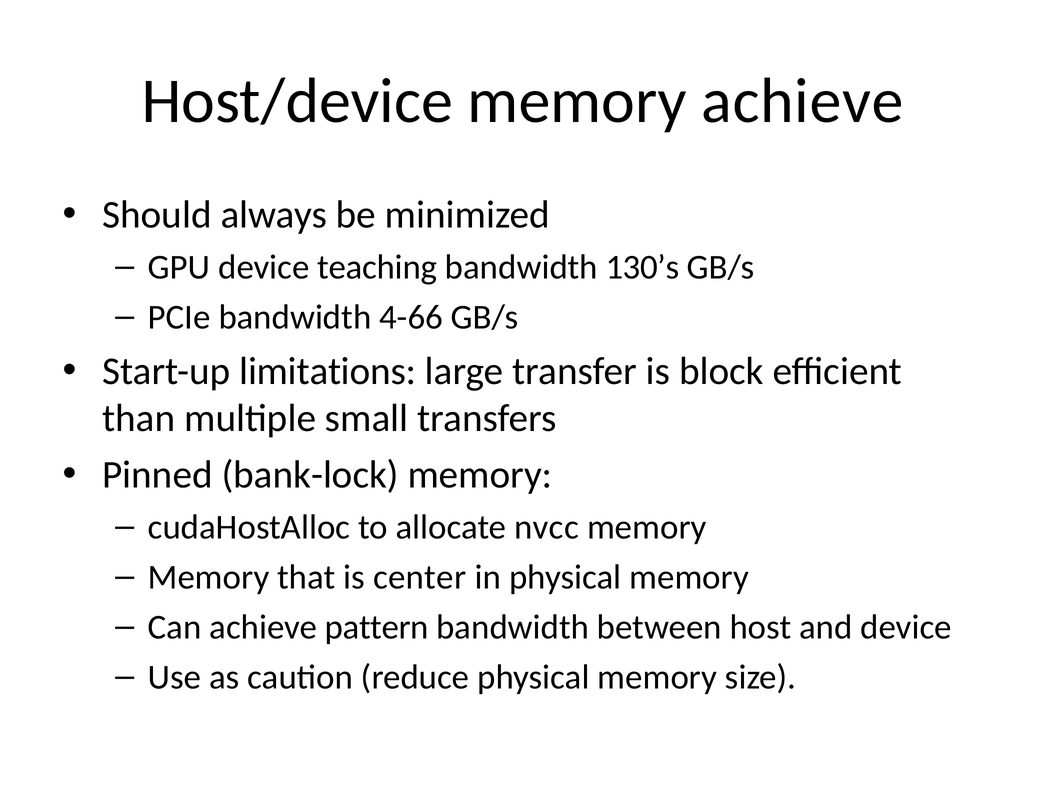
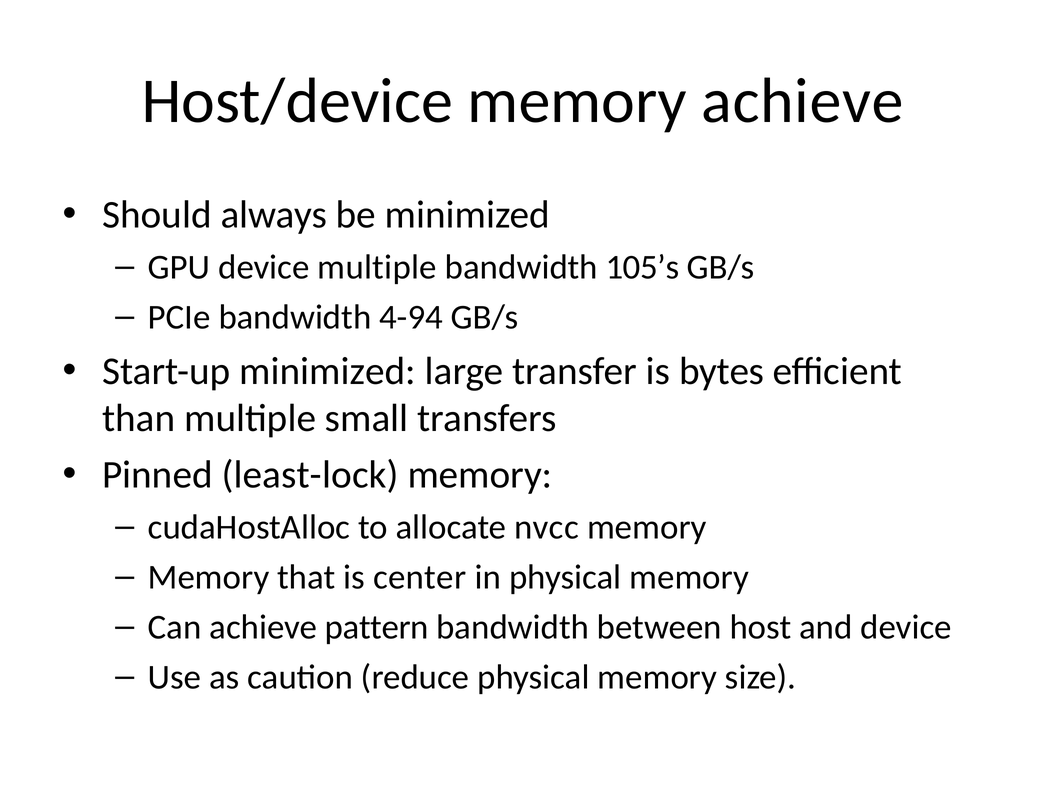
device teaching: teaching -> multiple
130’s: 130’s -> 105’s
4-66: 4-66 -> 4-94
Start-up limitations: limitations -> minimized
block: block -> bytes
bank-lock: bank-lock -> least-lock
